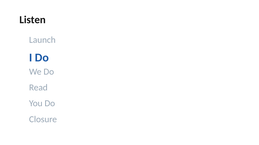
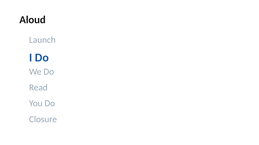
Listen: Listen -> Aloud
